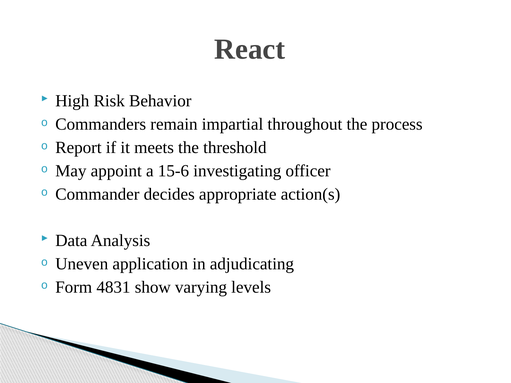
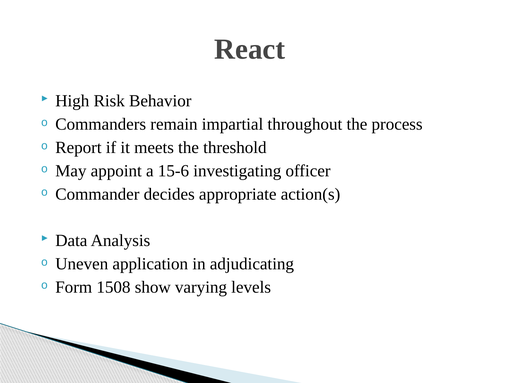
4831: 4831 -> 1508
